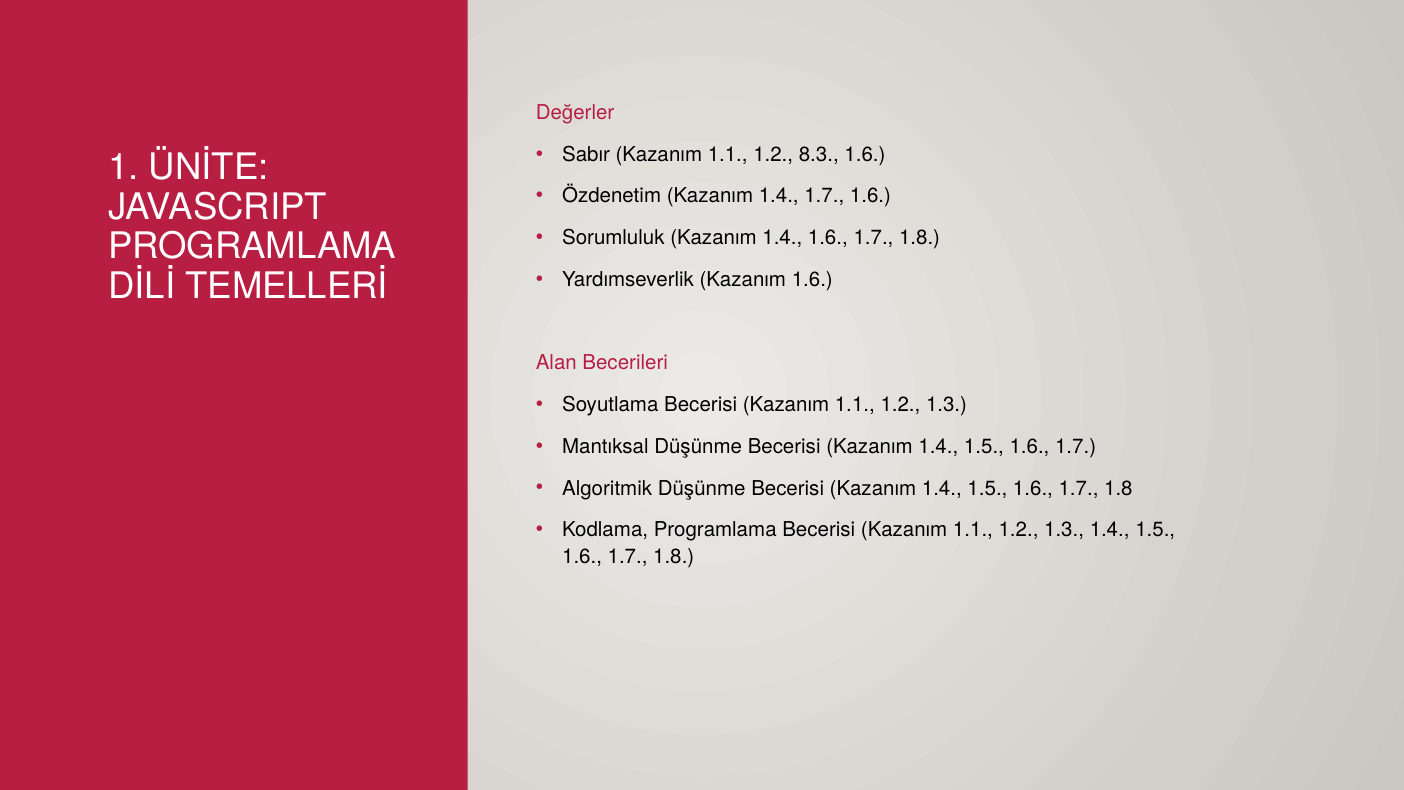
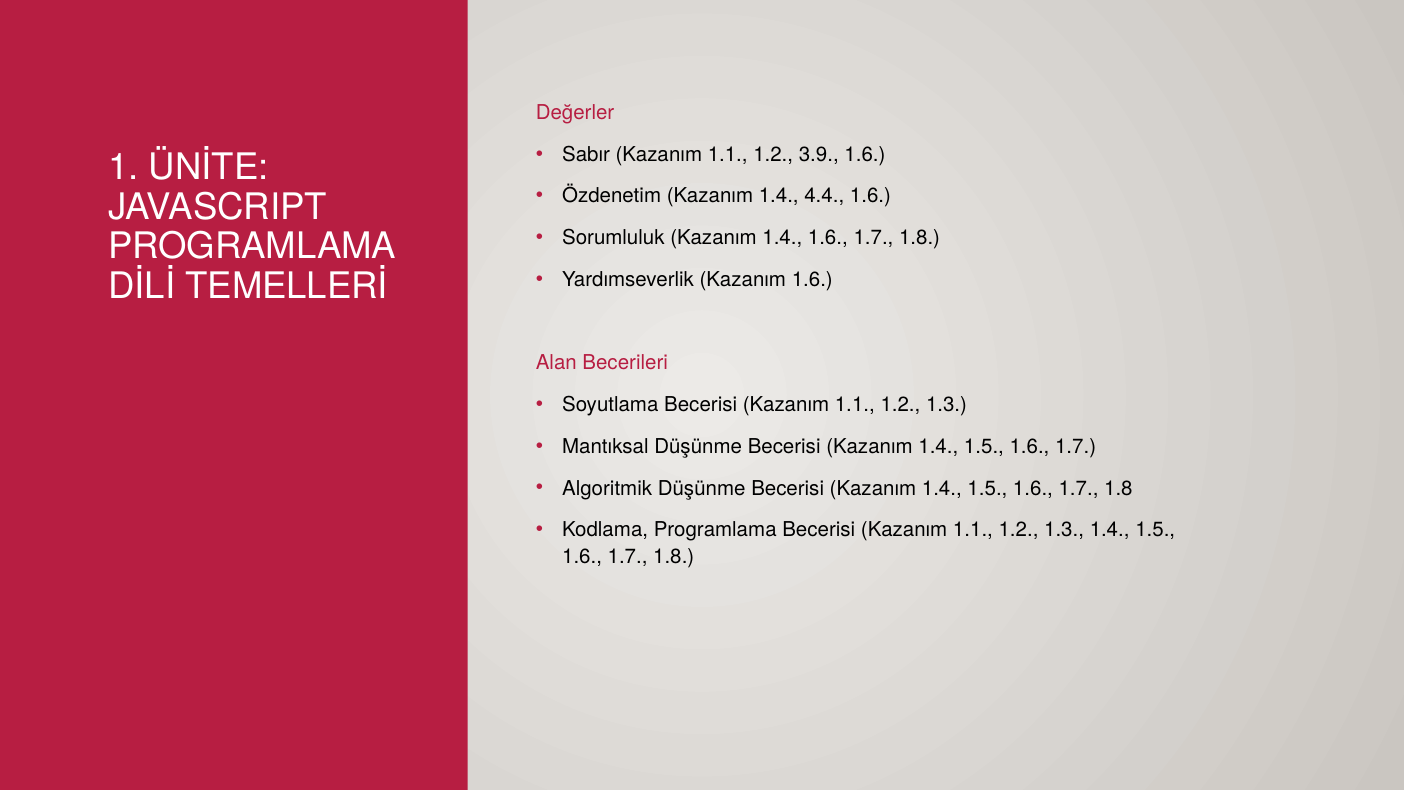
8.3: 8.3 -> 3.9
1.4 1.7: 1.7 -> 4.4
